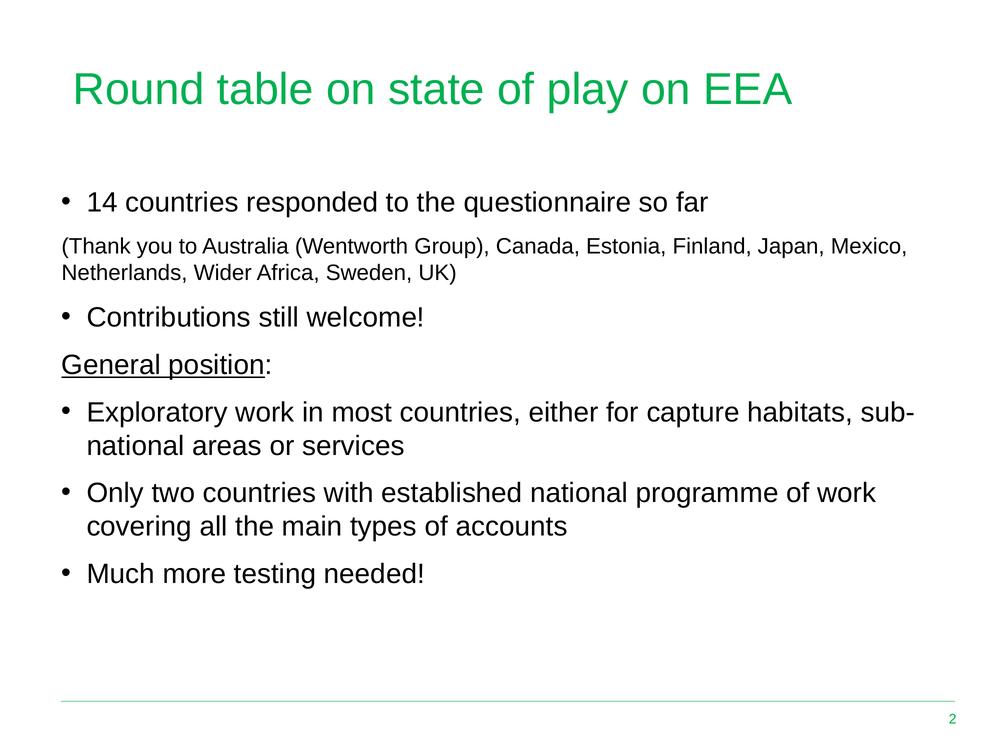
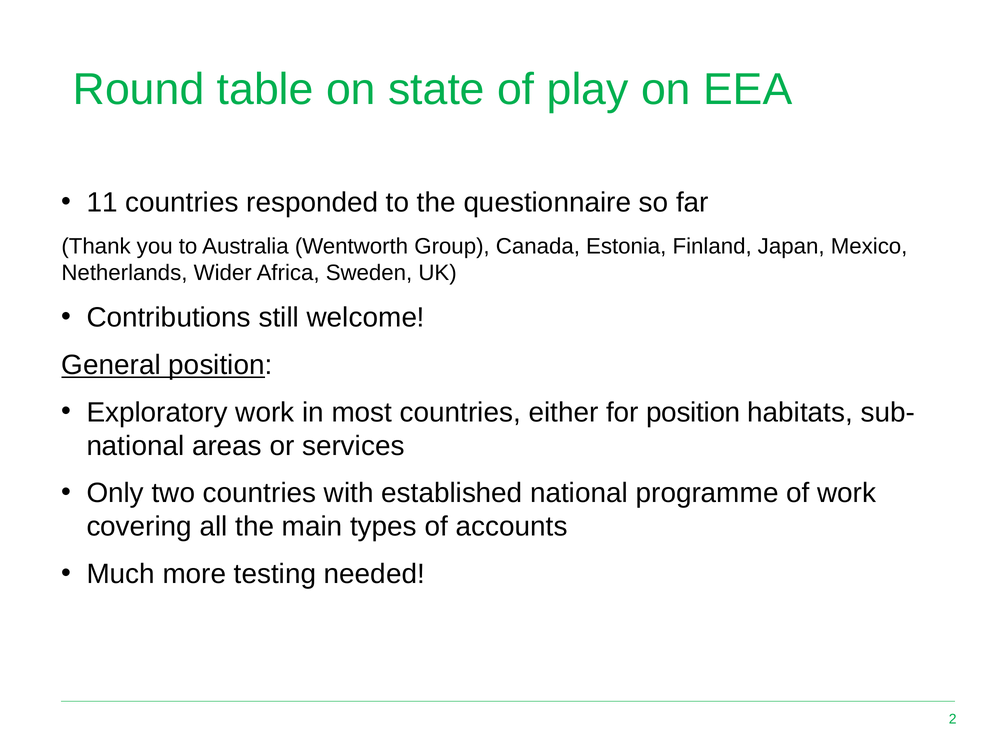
14: 14 -> 11
for capture: capture -> position
